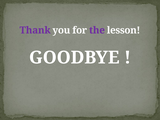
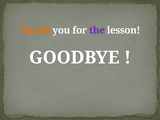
Thank colour: purple -> orange
